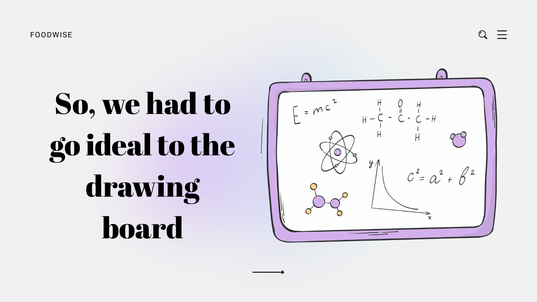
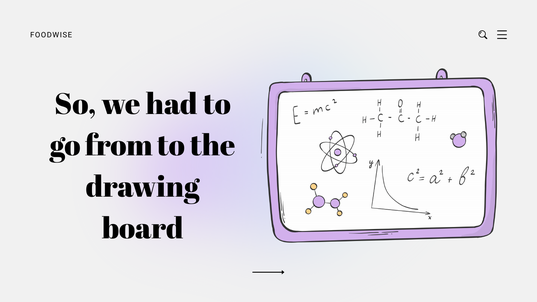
ideal: ideal -> from
